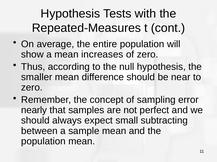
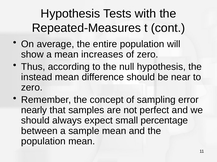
smaller: smaller -> instead
subtracting: subtracting -> percentage
